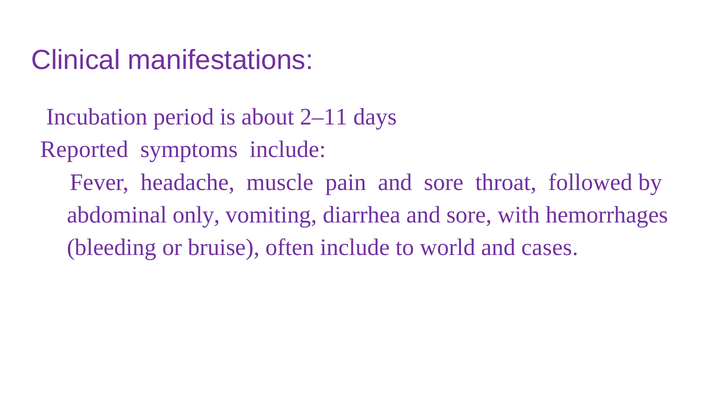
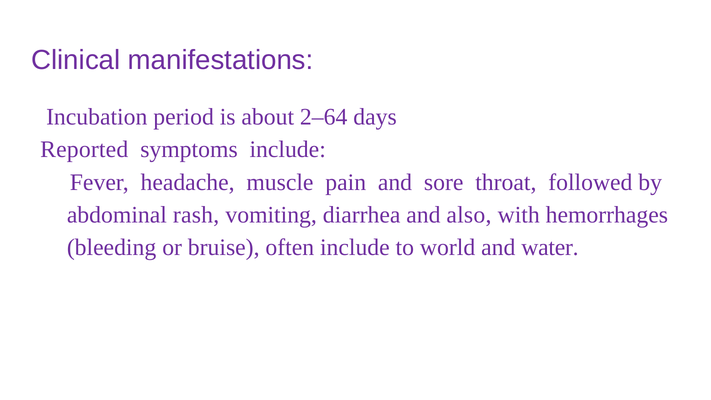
2–11: 2–11 -> 2–64
only: only -> rash
diarrhea and sore: sore -> also
cases: cases -> water
